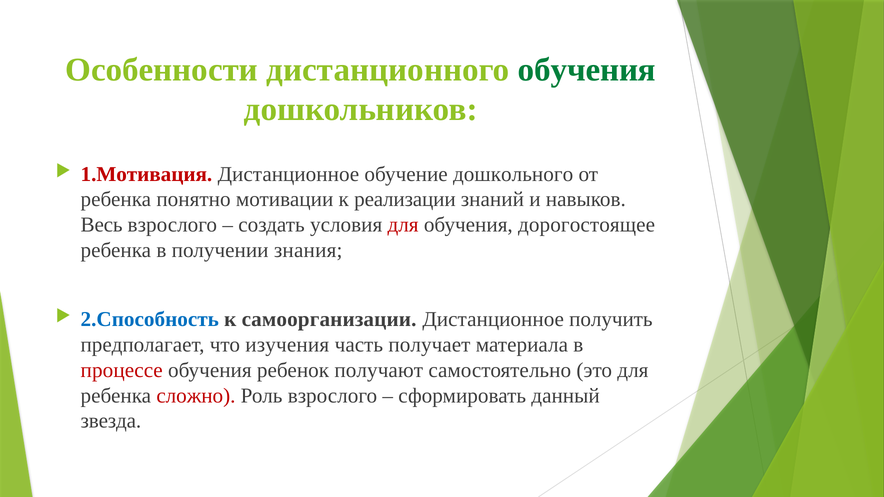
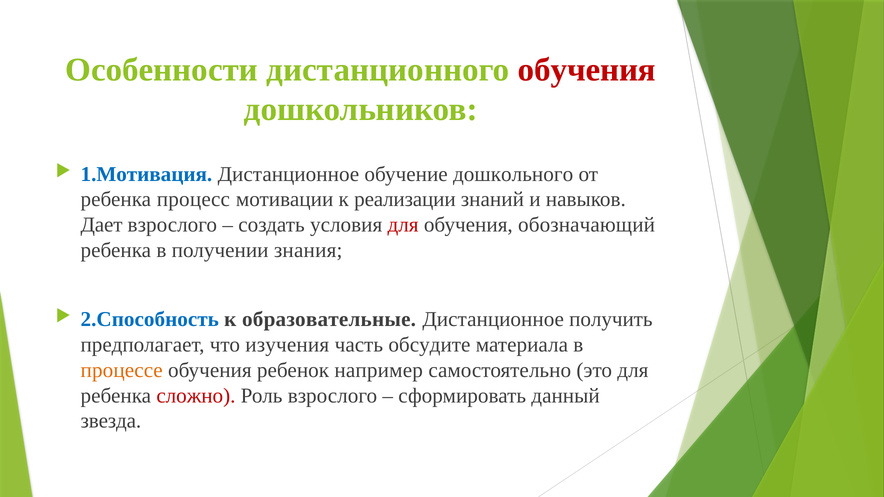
обучения at (587, 70) colour: green -> red
1.Мотивация colour: red -> blue
понятно: понятно -> процесс
Весь: Весь -> Дает
дорогостоящее: дорогостоящее -> обозначающий
самоорганизации: самоорганизации -> образовательные
получает: получает -> обсудите
процессе colour: red -> orange
получают: получают -> например
